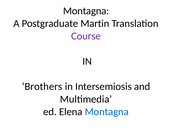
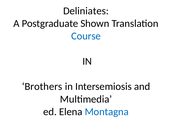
Montagna at (86, 11): Montagna -> Deliniates
Martin: Martin -> Shown
Course colour: purple -> blue
